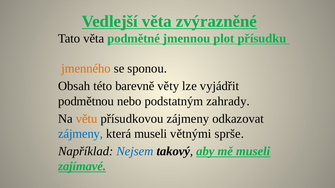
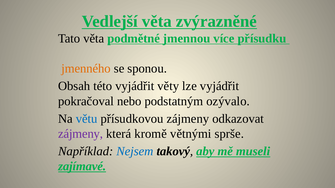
plot: plot -> více
této barevně: barevně -> vyjádřit
podmětnou: podmětnou -> pokračoval
zahrady: zahrady -> ozývalo
větu colour: orange -> blue
zájmeny at (81, 134) colour: blue -> purple
která museli: museli -> kromě
